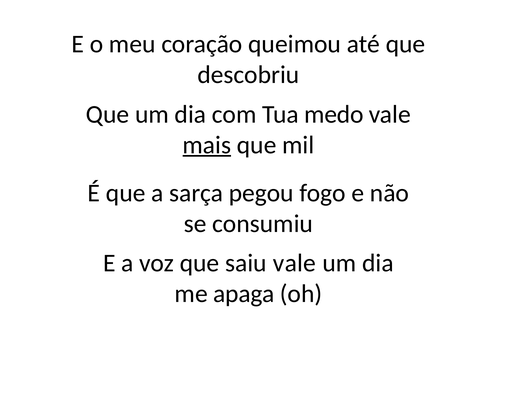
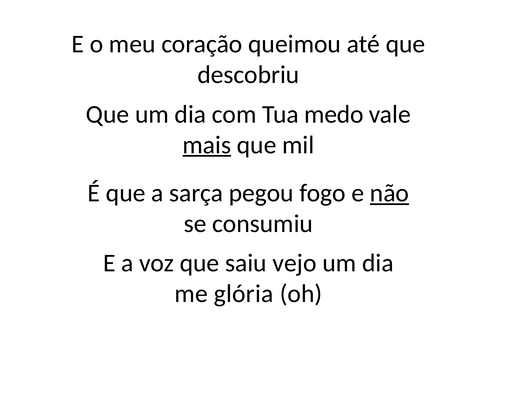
não underline: none -> present
saiu vale: vale -> vejo
apaga: apaga -> glória
